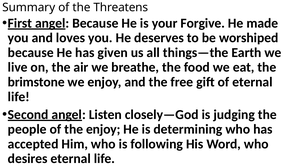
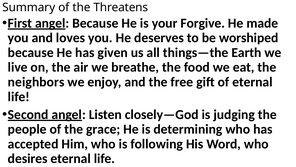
brimstone: brimstone -> neighbors
the enjoy: enjoy -> grace
